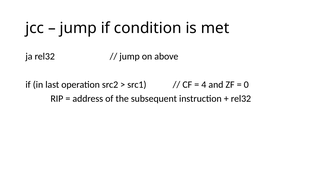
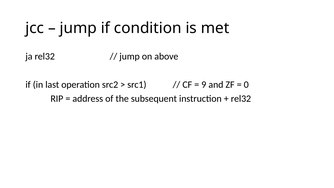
4: 4 -> 9
